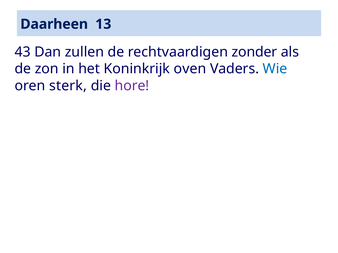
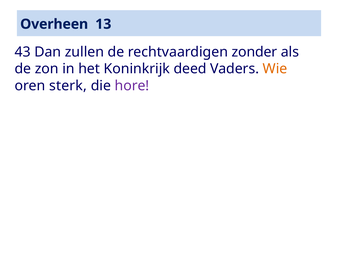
Daarheen: Daarheen -> Overheen
oven: oven -> deed
Wie colour: blue -> orange
